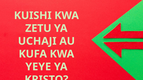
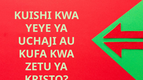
ZETU: ZETU -> YEYE
YEYE: YEYE -> ZETU
